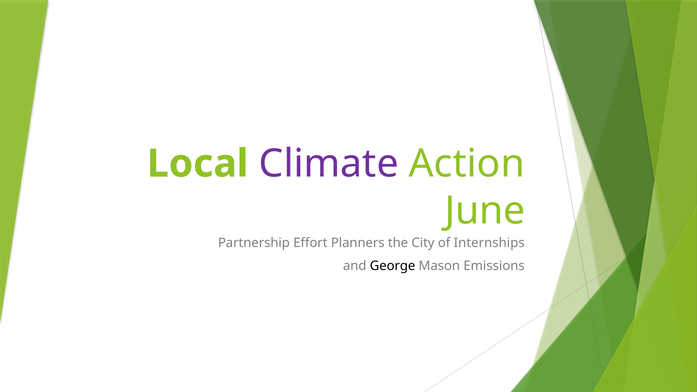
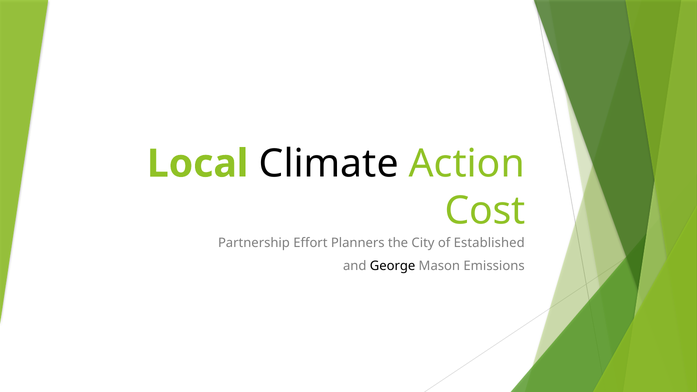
Climate colour: purple -> black
June: June -> Cost
Internships: Internships -> Established
